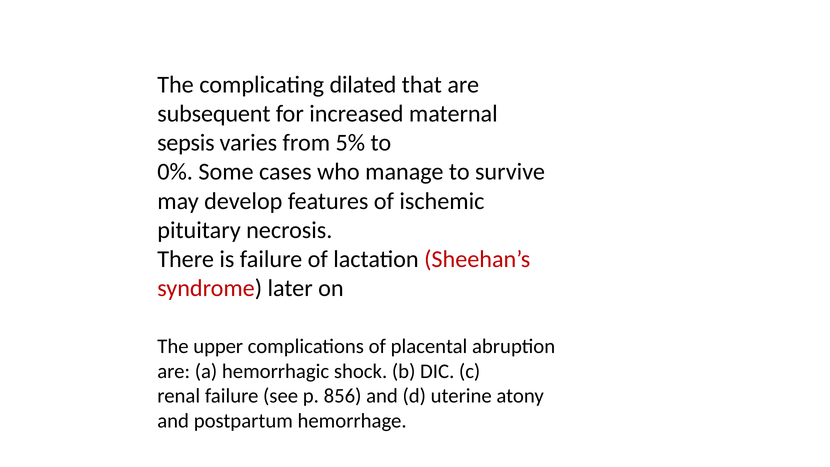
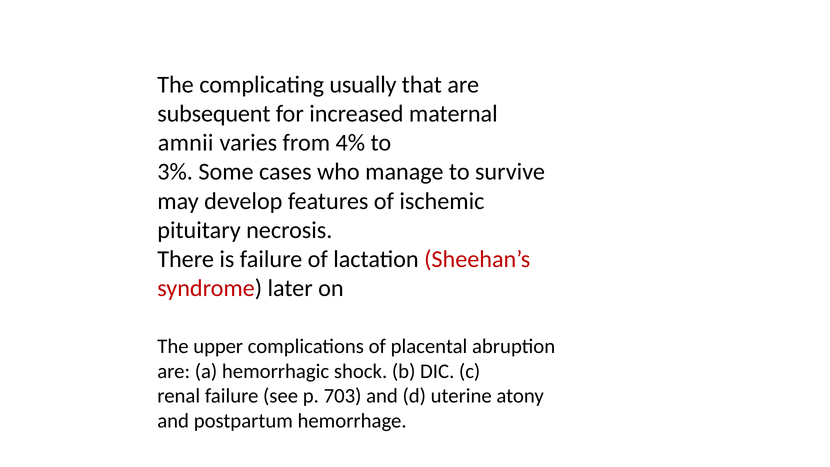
dilated: dilated -> usually
sepsis: sepsis -> amnii
5%: 5% -> 4%
0%: 0% -> 3%
856: 856 -> 703
